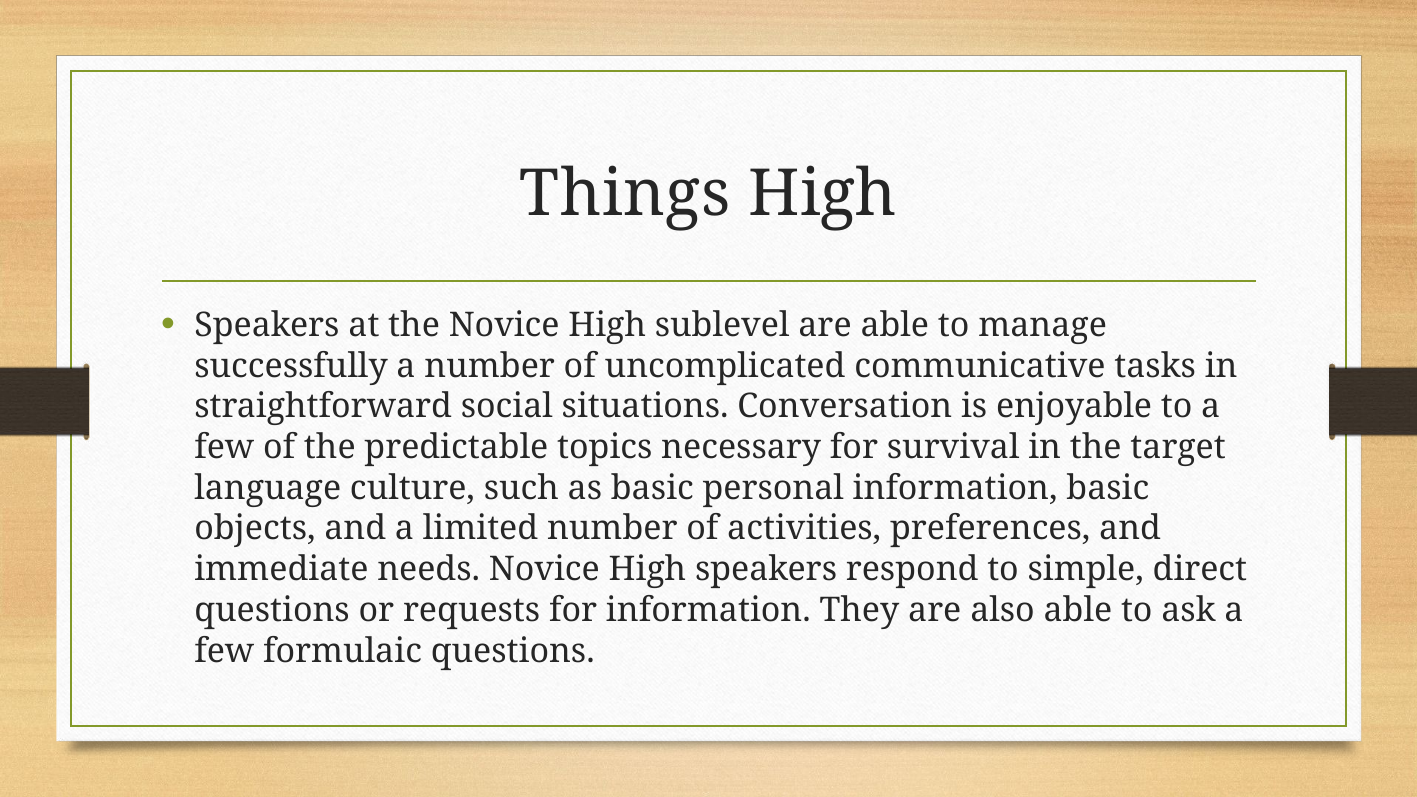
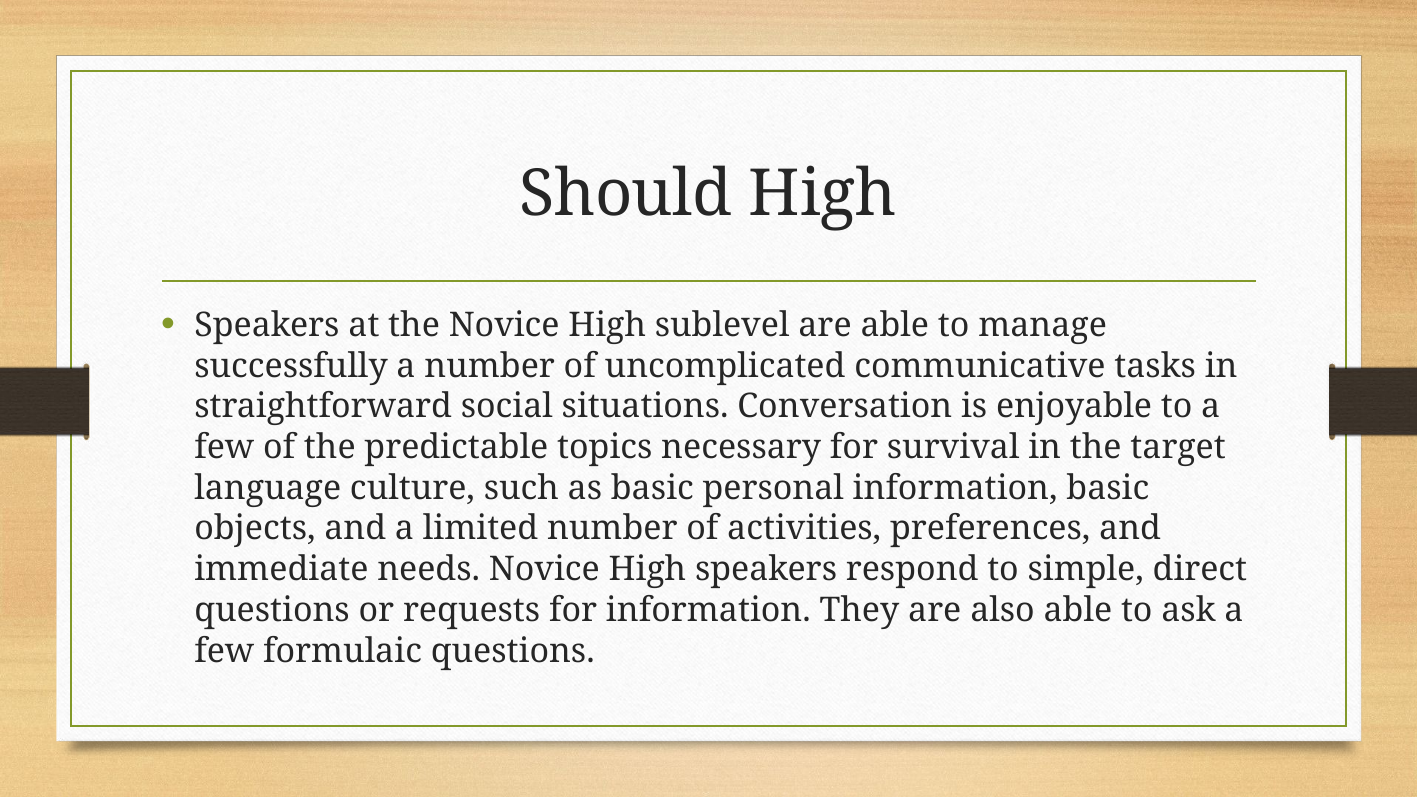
Things: Things -> Should
